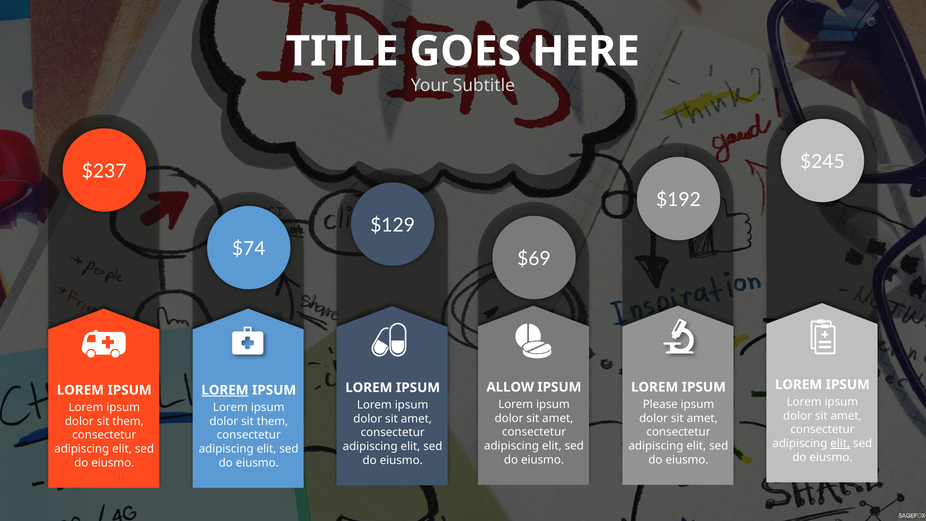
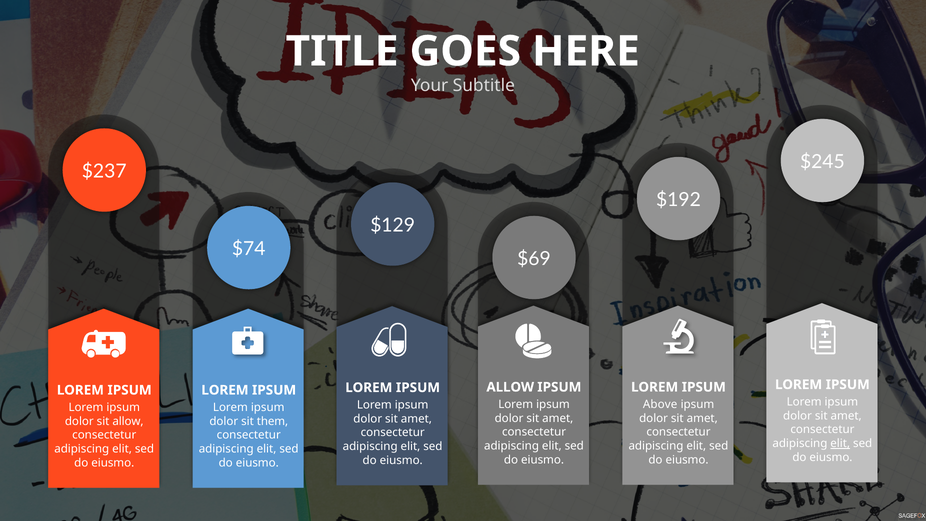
LOREM at (225, 390) underline: present -> none
Please: Please -> Above
them at (128, 421): them -> allow
